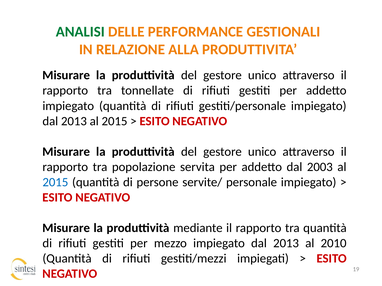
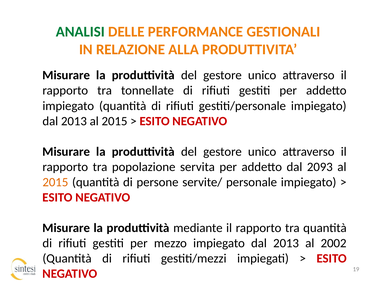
2003: 2003 -> 2093
2015 at (55, 182) colour: blue -> orange
2010: 2010 -> 2002
